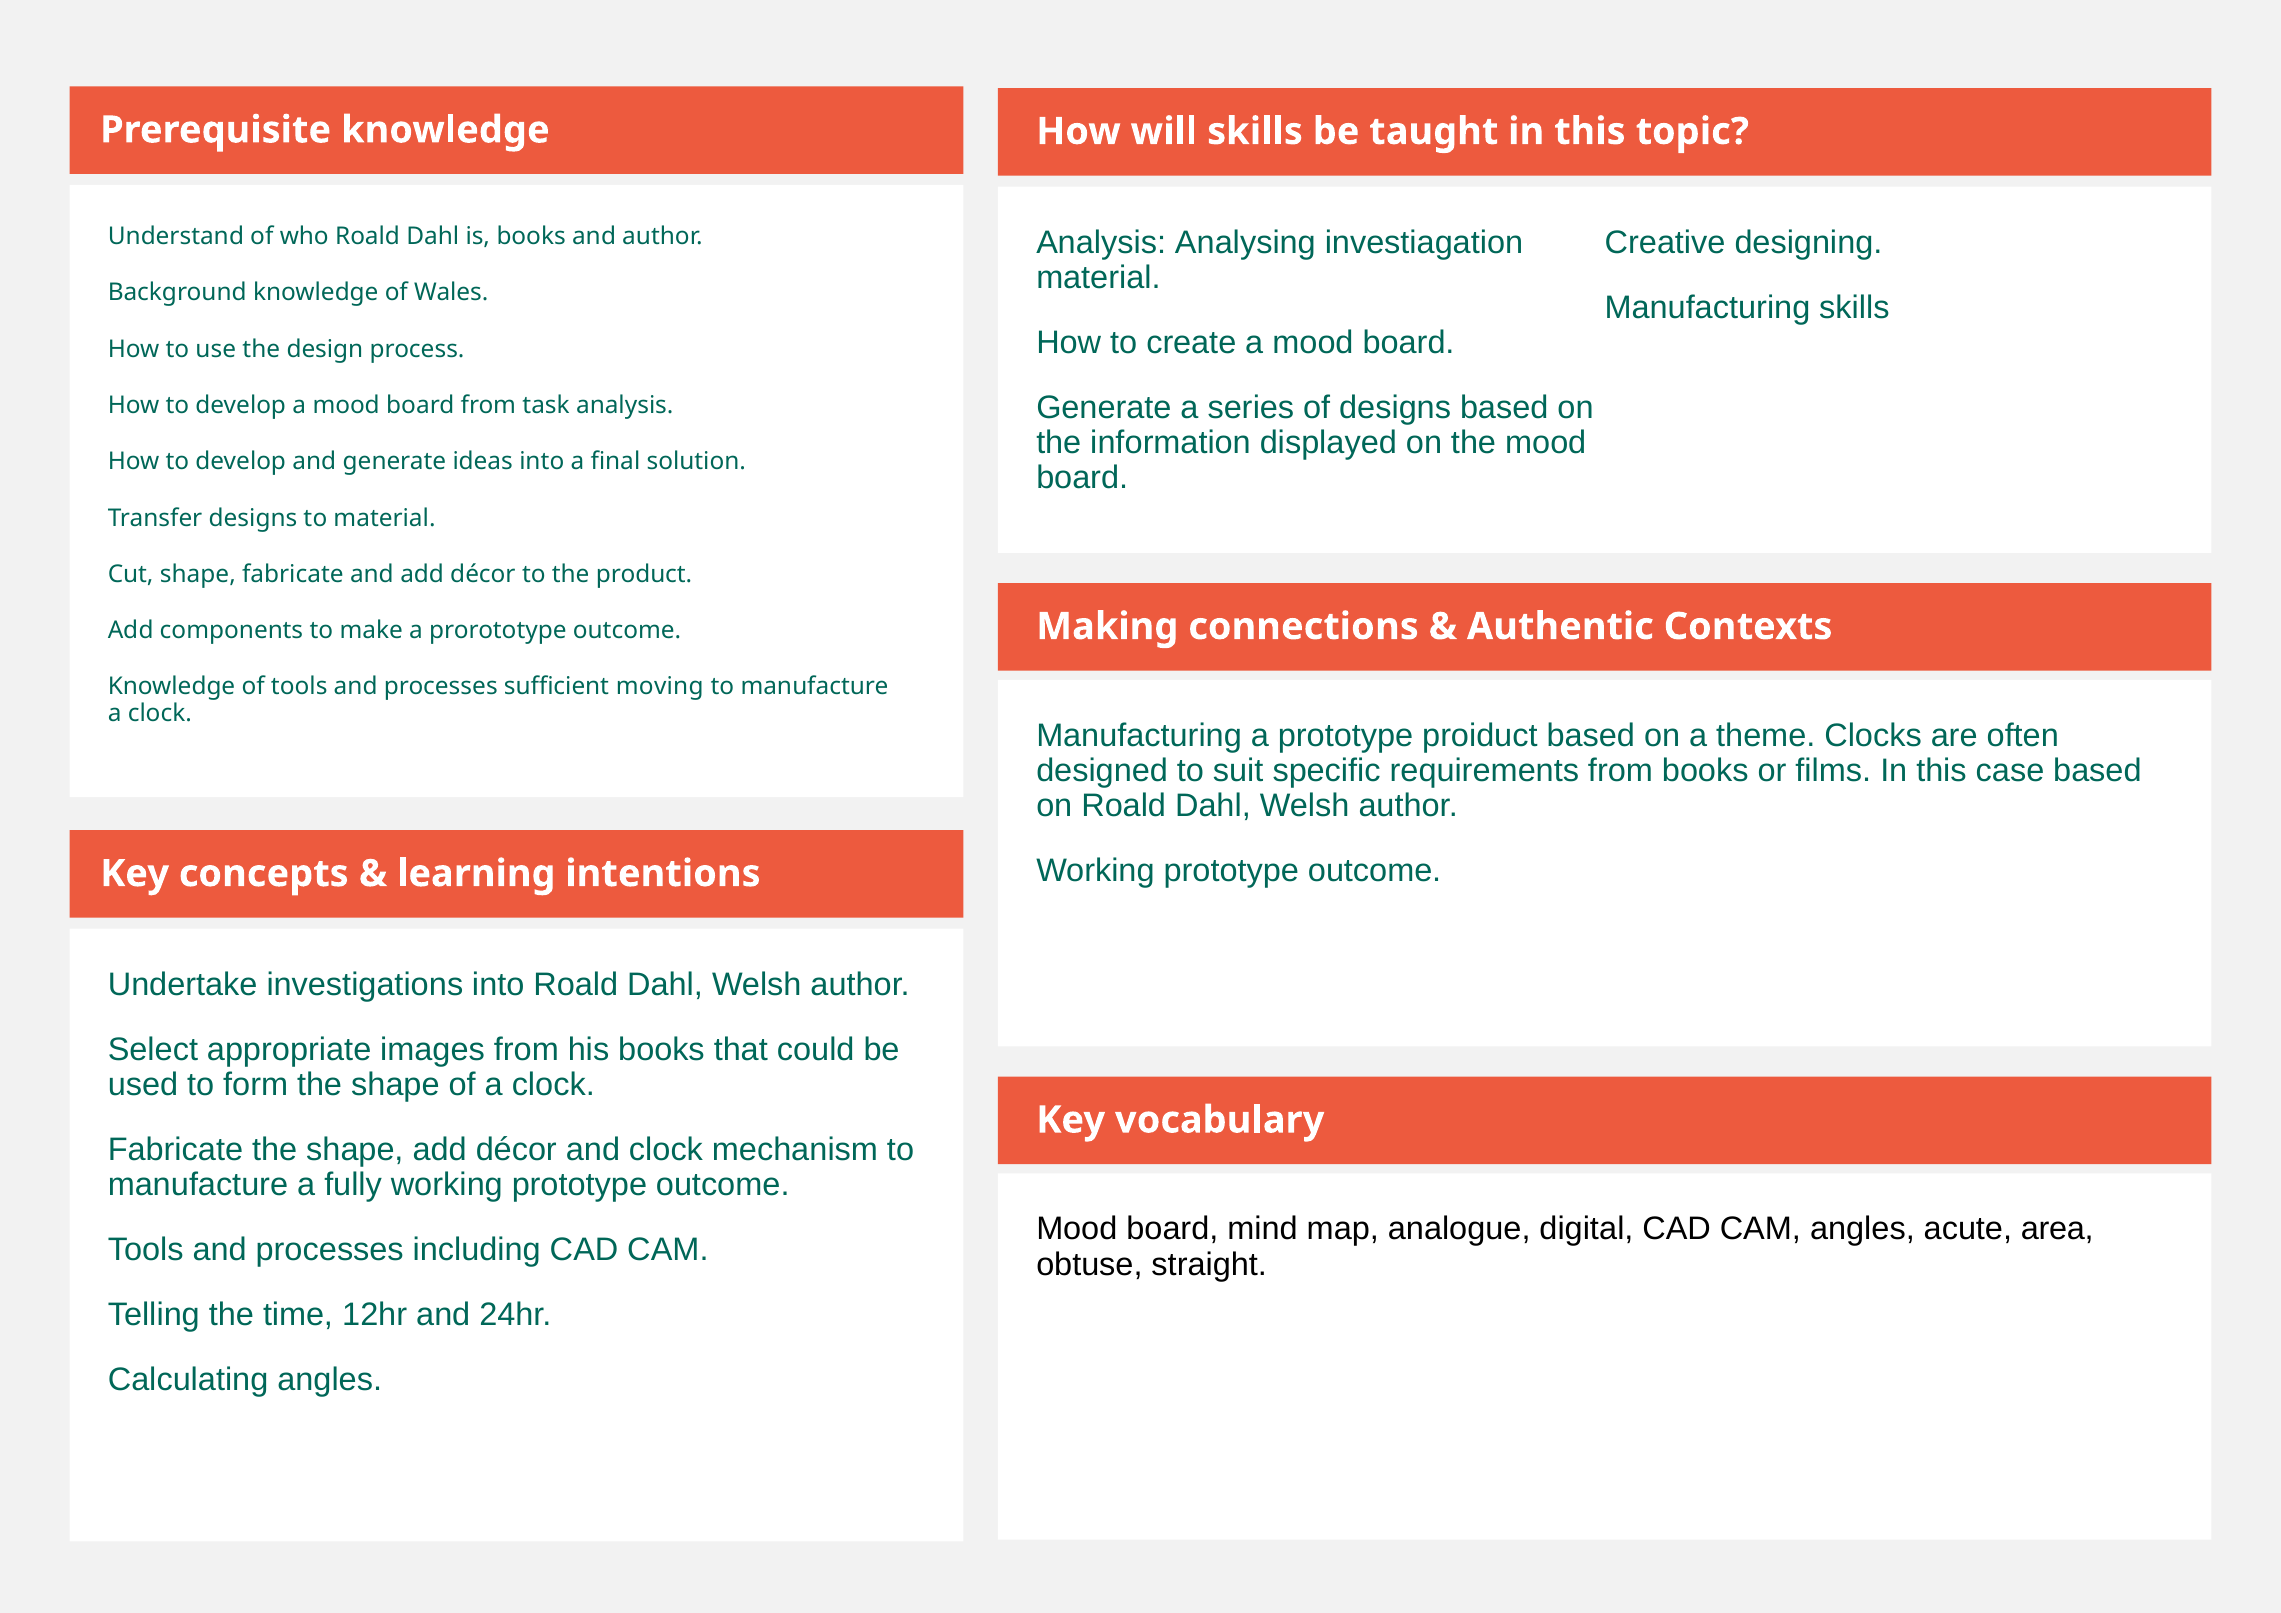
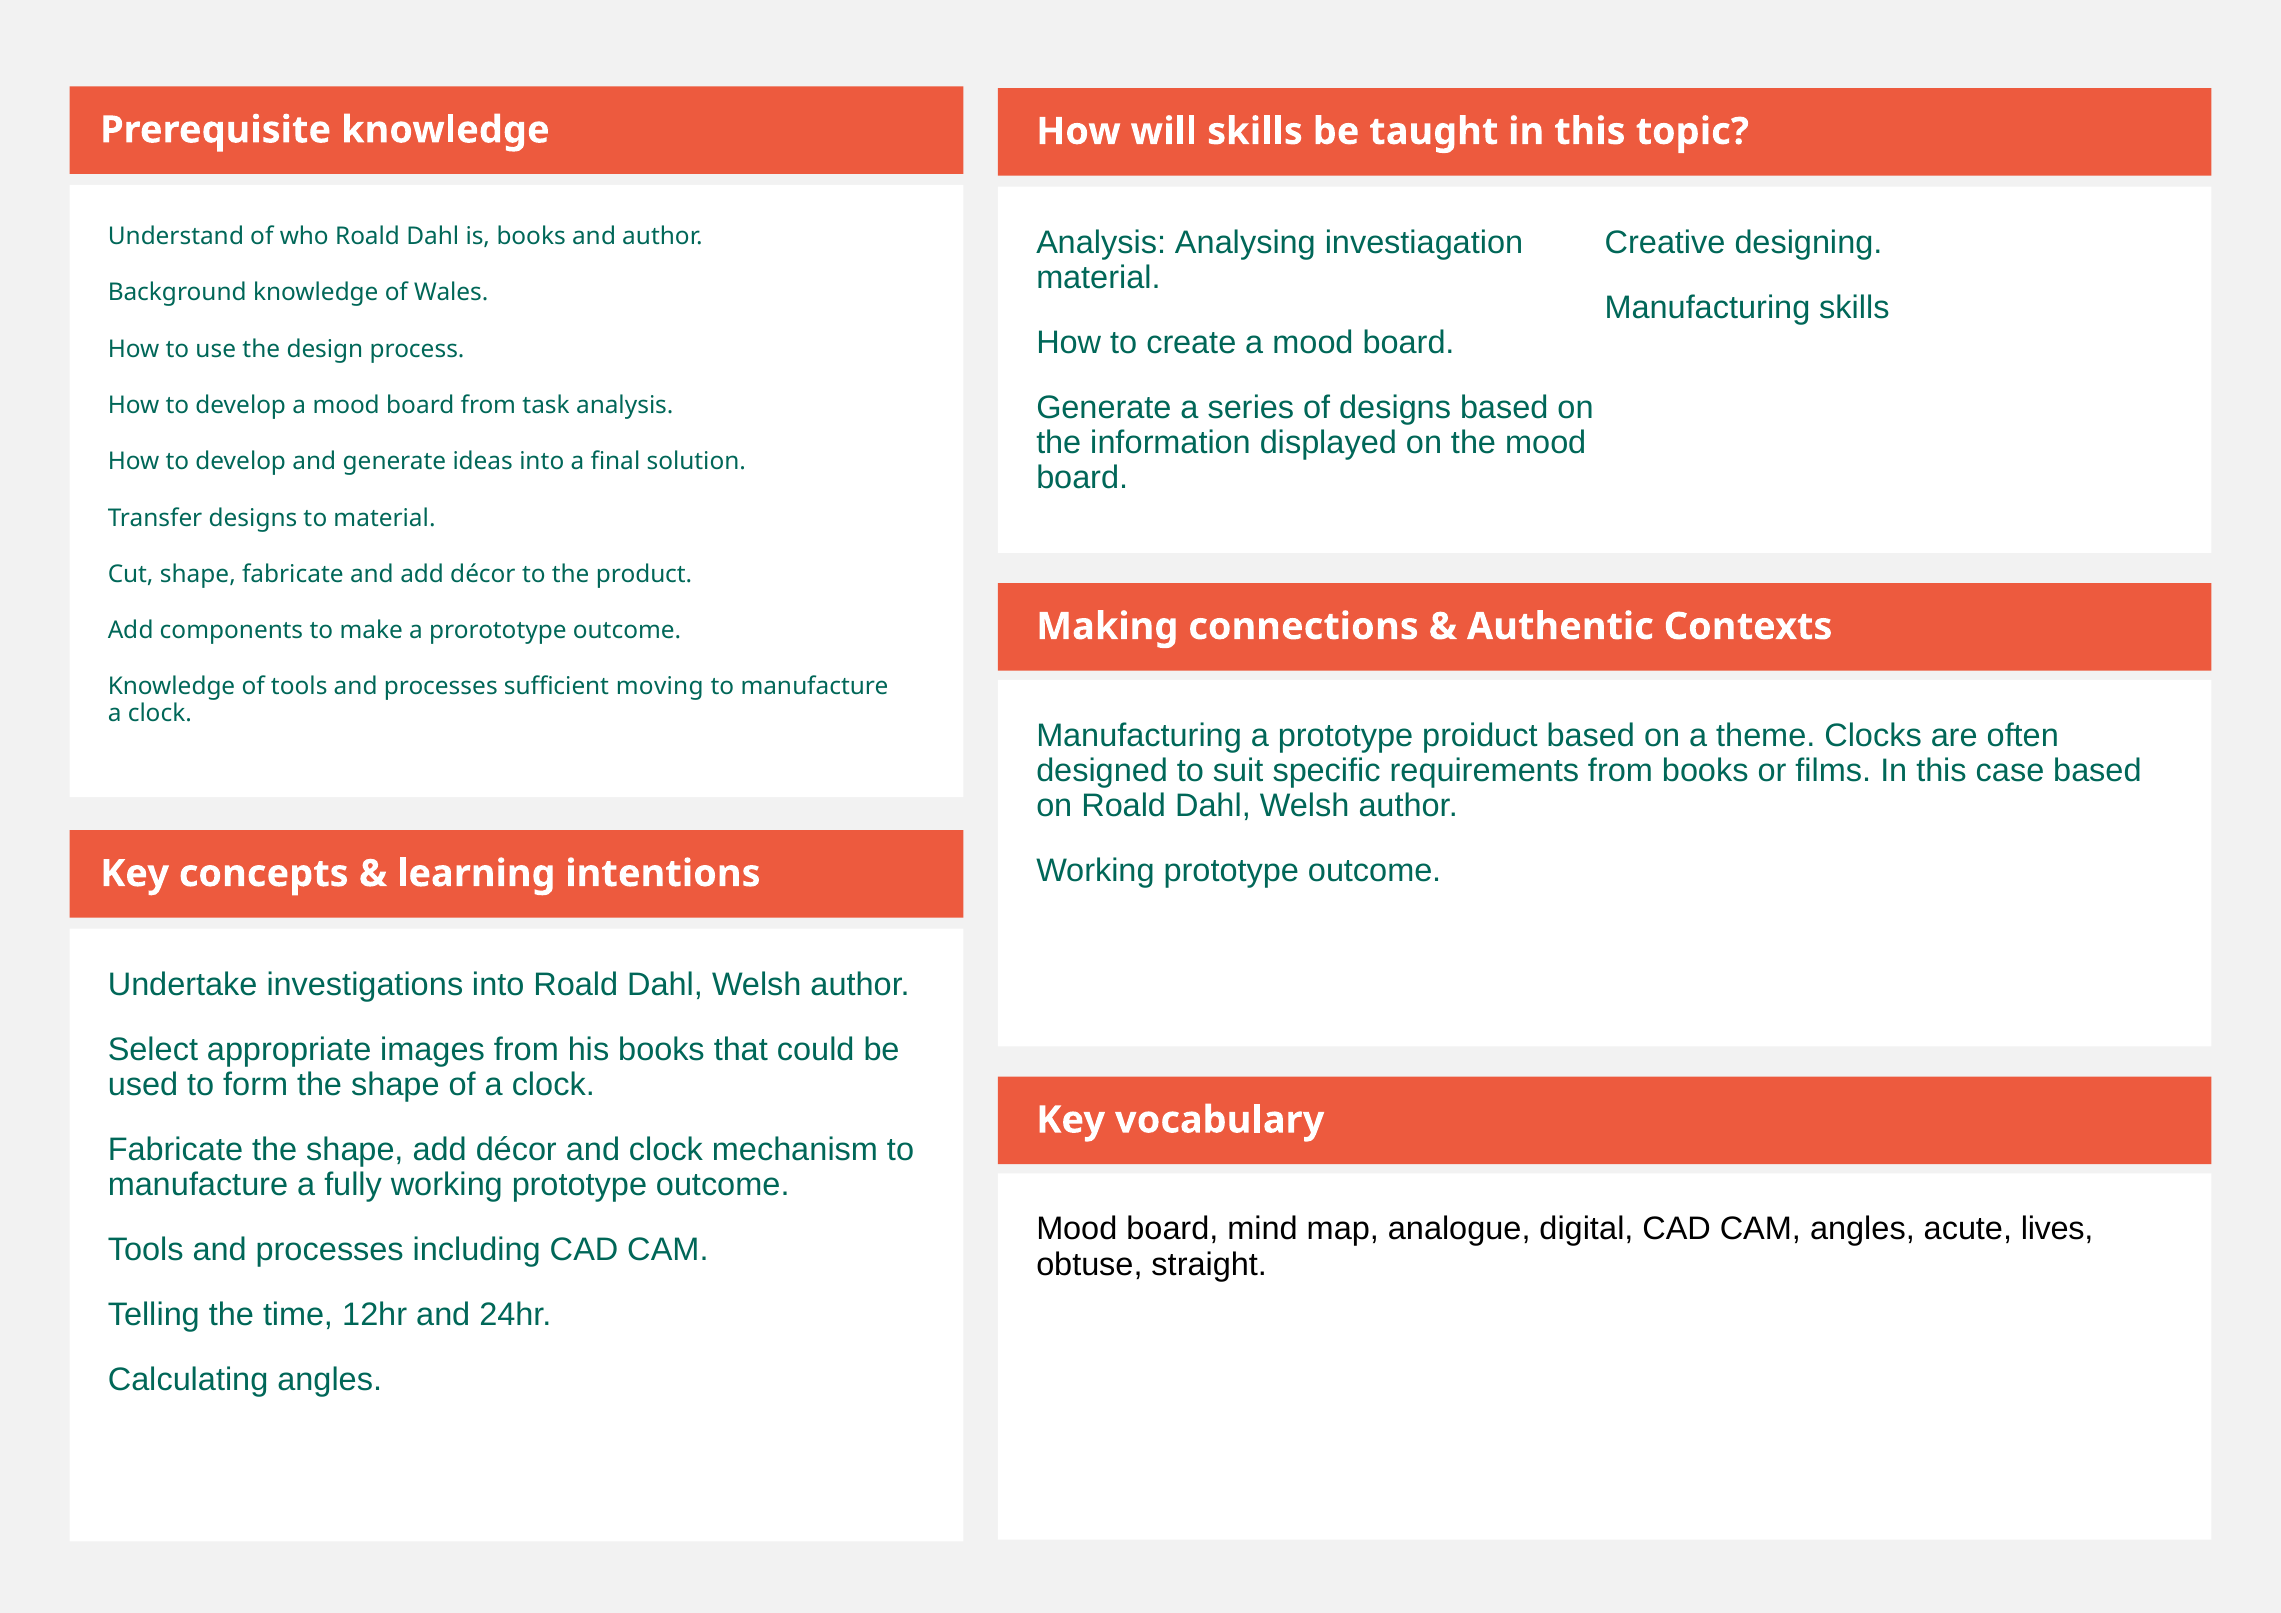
area: area -> lives
